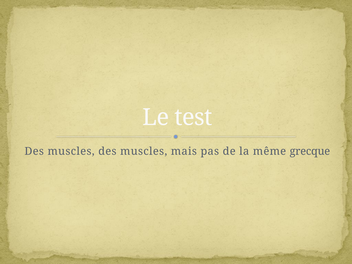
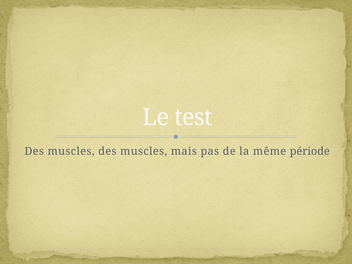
grecque: grecque -> période
